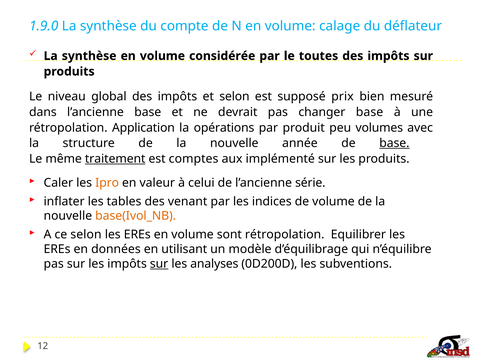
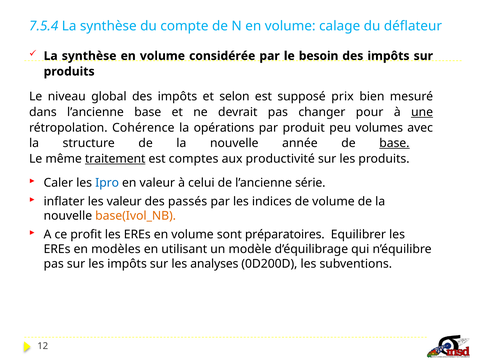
1.9.0: 1.9.0 -> 7.5.4
toutes: toutes -> besoin
changer base: base -> pour
une underline: none -> present
Application: Application -> Cohérence
implémenté: implémenté -> productivité
Ipro colour: orange -> blue
les tables: tables -> valeur
venant: venant -> passés
ce selon: selon -> profit
sont rétropolation: rétropolation -> préparatoires
données: données -> modèles
sur at (159, 264) underline: present -> none
